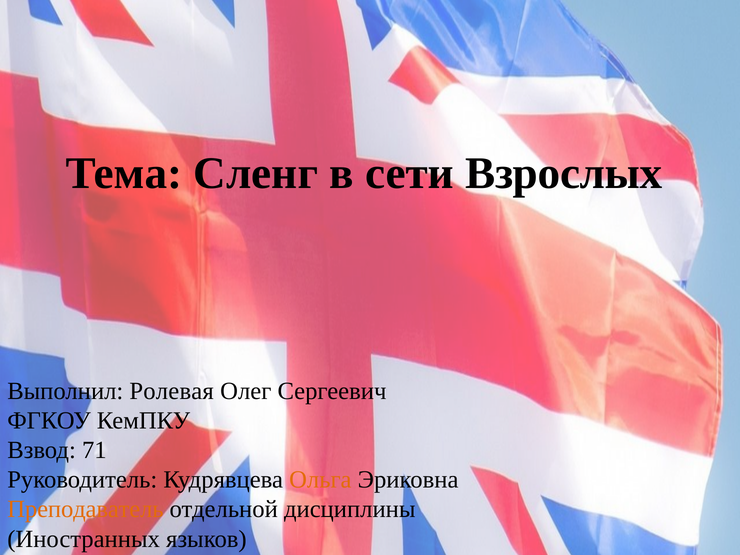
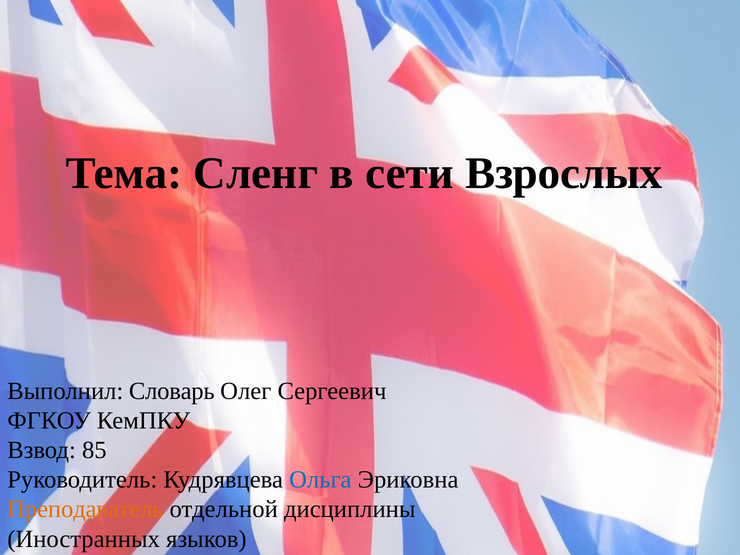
Ролевая: Ролевая -> Словарь
71: 71 -> 85
Ольга colour: orange -> blue
